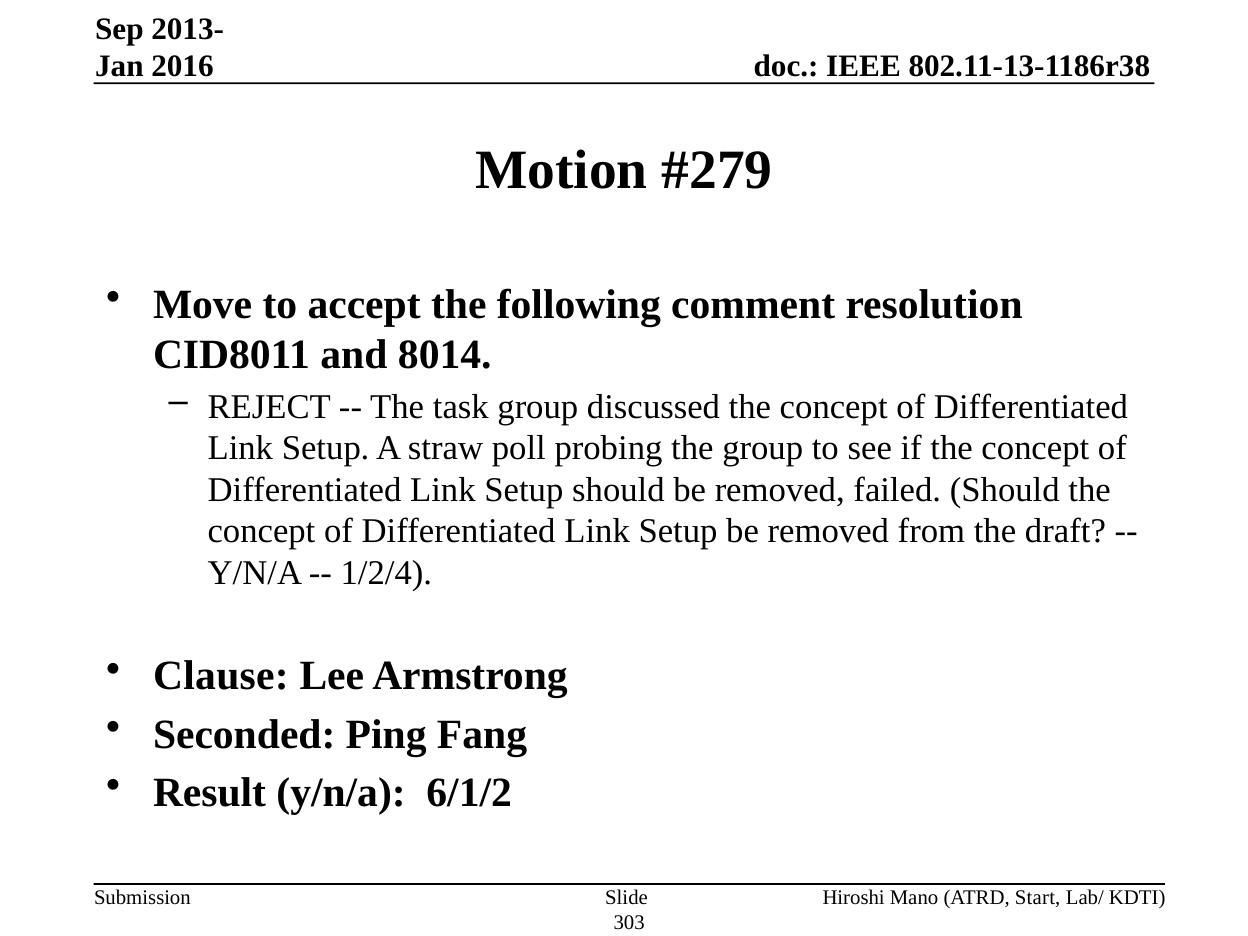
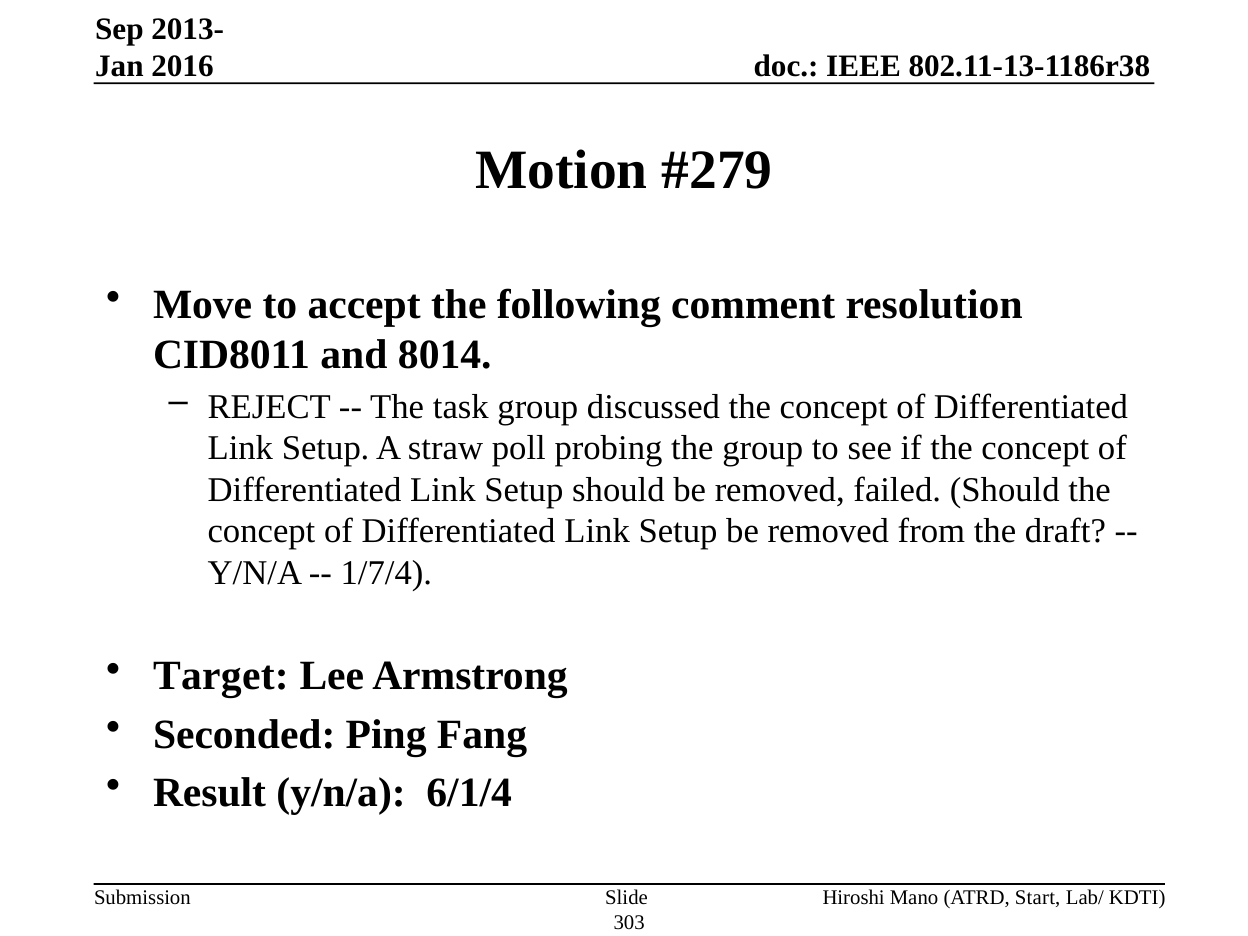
1/2/4: 1/2/4 -> 1/7/4
Clause: Clause -> Target
6/1/2: 6/1/2 -> 6/1/4
